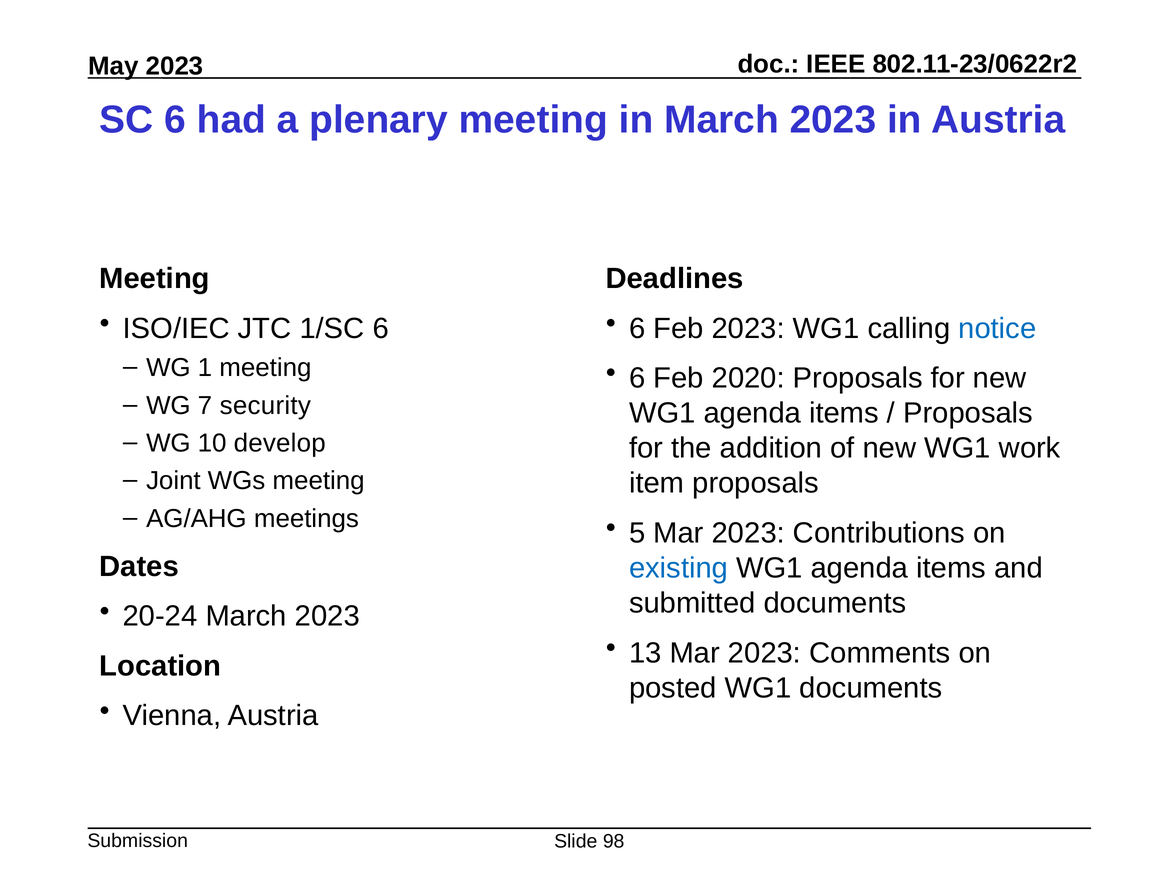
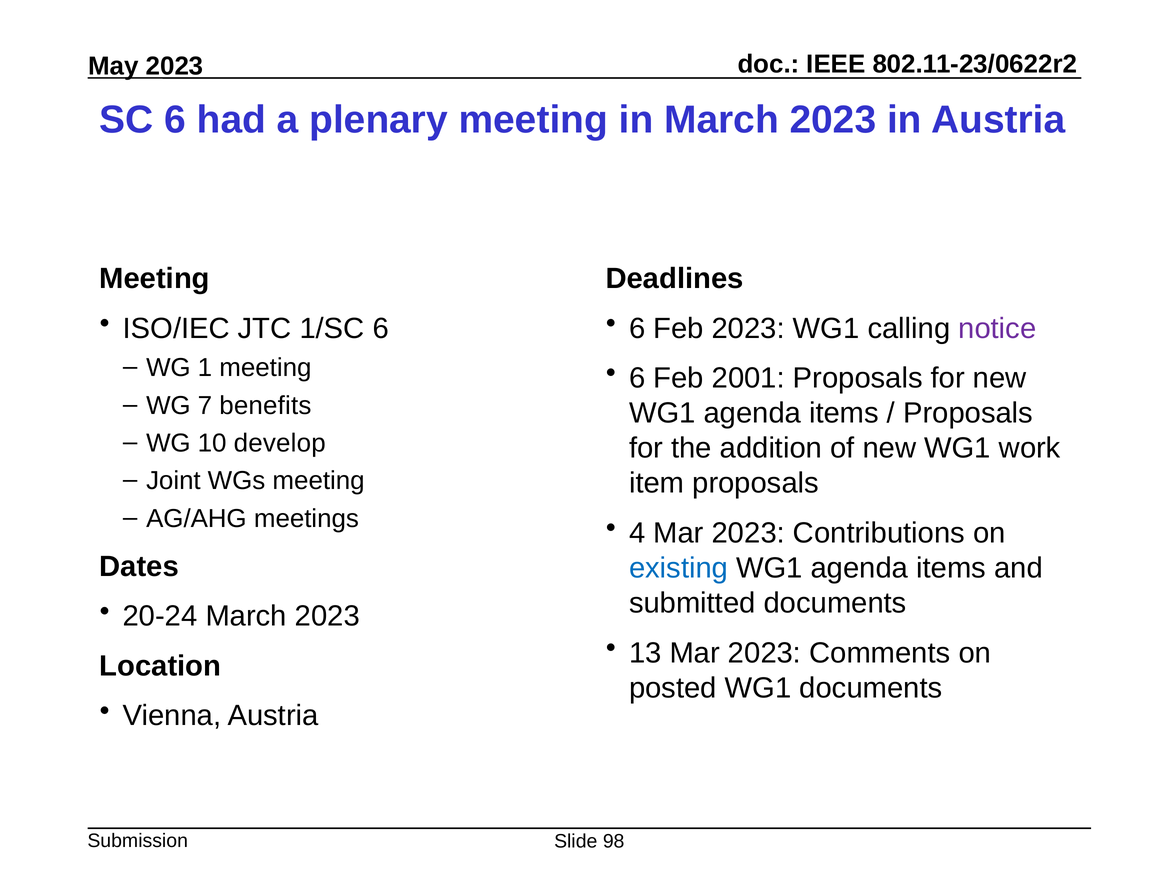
notice colour: blue -> purple
2020: 2020 -> 2001
security: security -> benefits
5: 5 -> 4
